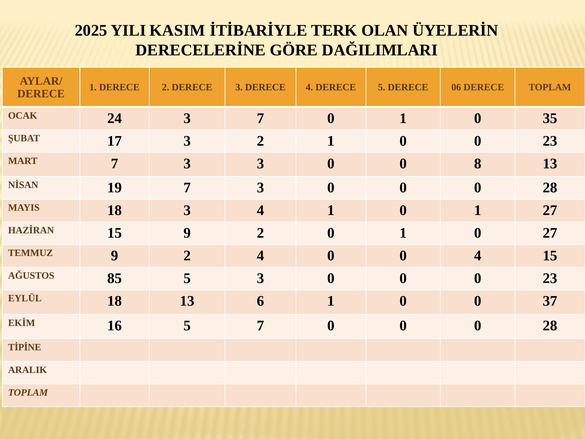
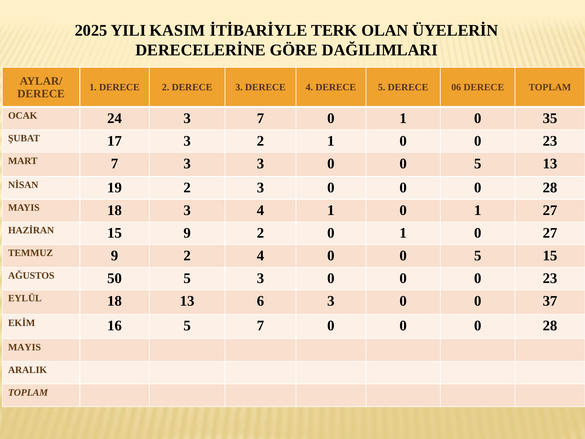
3 0 0 8: 8 -> 5
19 7: 7 -> 2
4 0 0 4: 4 -> 5
85: 85 -> 50
6 1: 1 -> 3
TİPİNE at (25, 347): TİPİNE -> MAYIS
